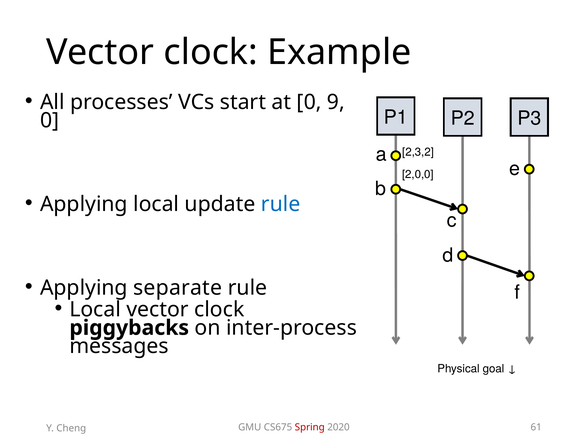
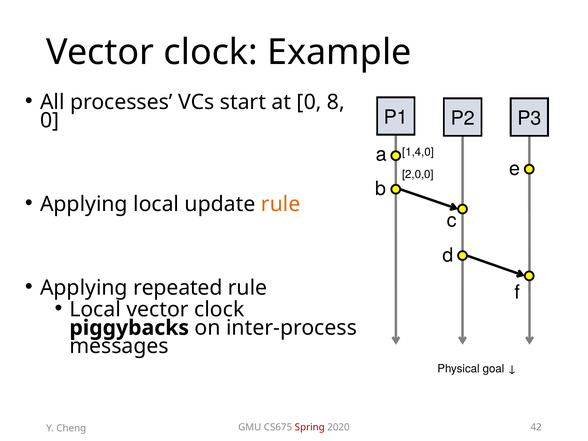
9: 9 -> 8
2,3,2: 2,3,2 -> 1,4,0
rule at (281, 204) colour: blue -> orange
separate: separate -> repeated
61: 61 -> 42
